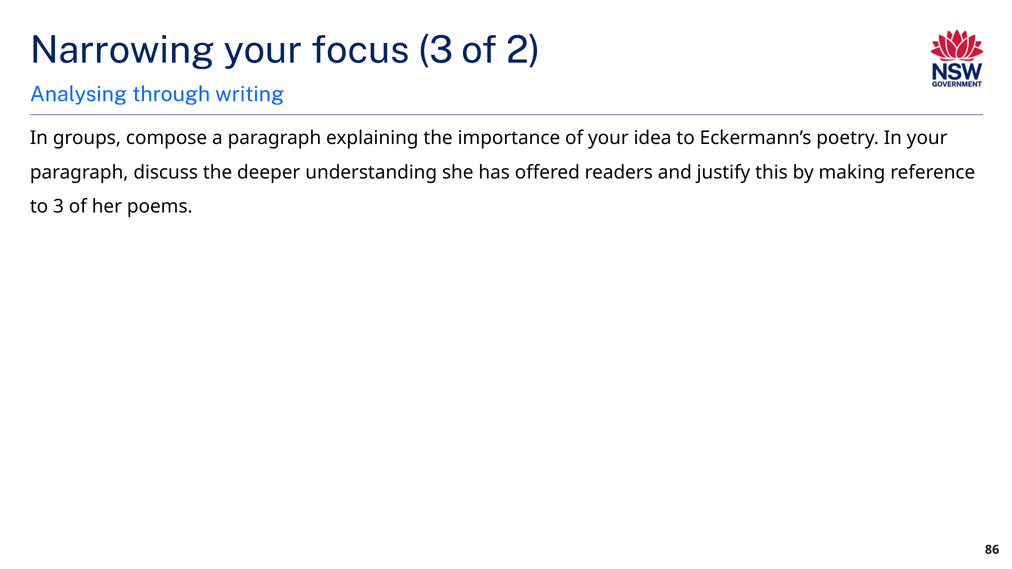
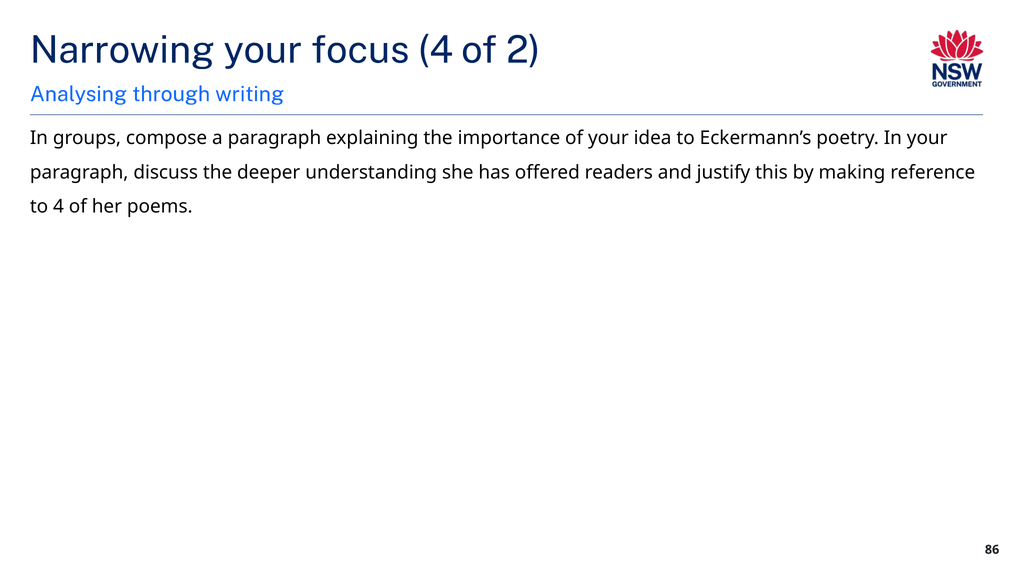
focus 3: 3 -> 4
to 3: 3 -> 4
